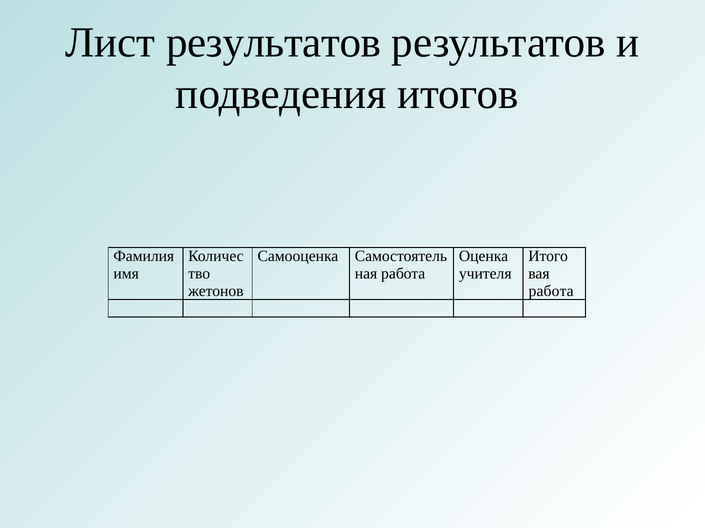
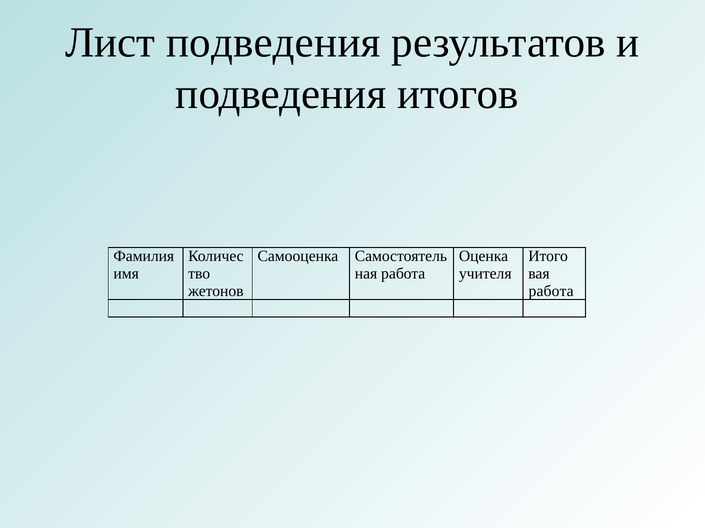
Лист результатов: результатов -> подведения
